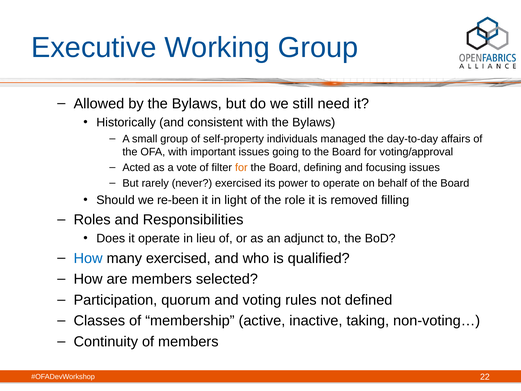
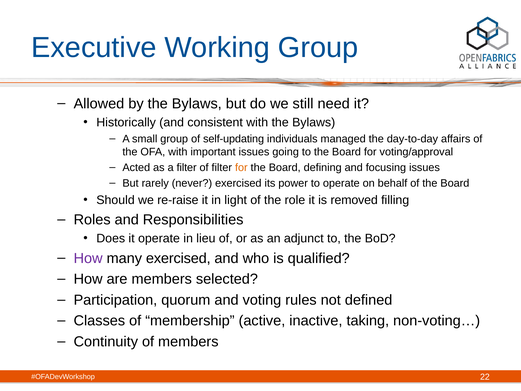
self-property: self-property -> self-updating
a vote: vote -> filter
re-been: re-been -> re-raise
How at (88, 258) colour: blue -> purple
